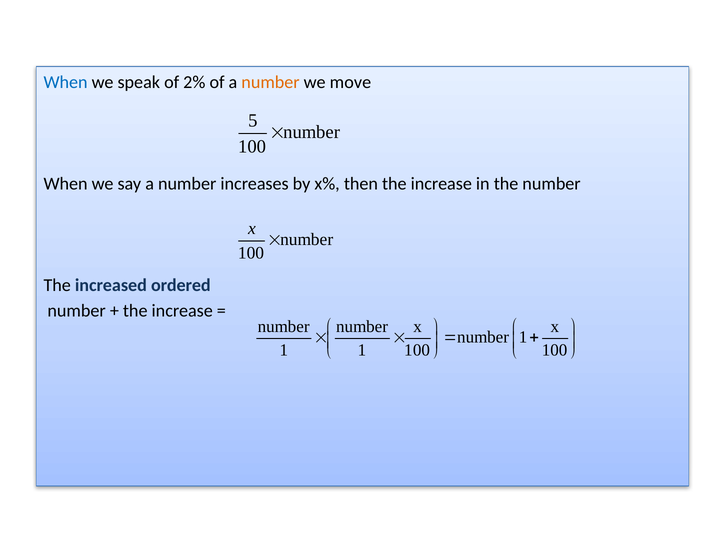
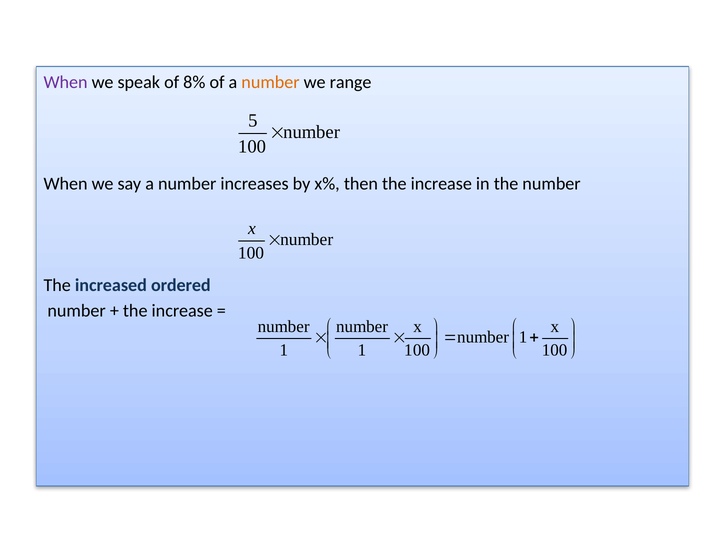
When at (66, 82) colour: blue -> purple
2%: 2% -> 8%
move: move -> range
